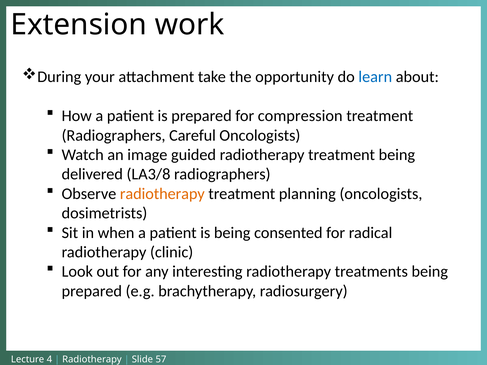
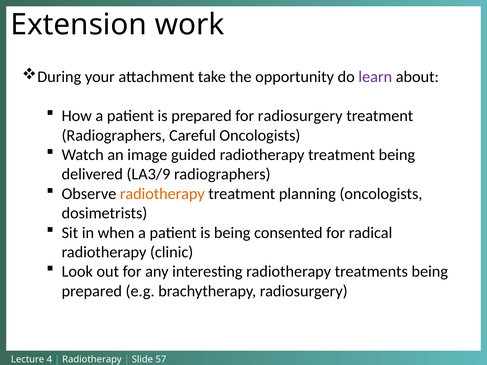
learn colour: blue -> purple
for compression: compression -> radiosurgery
LA3/8: LA3/8 -> LA3/9
